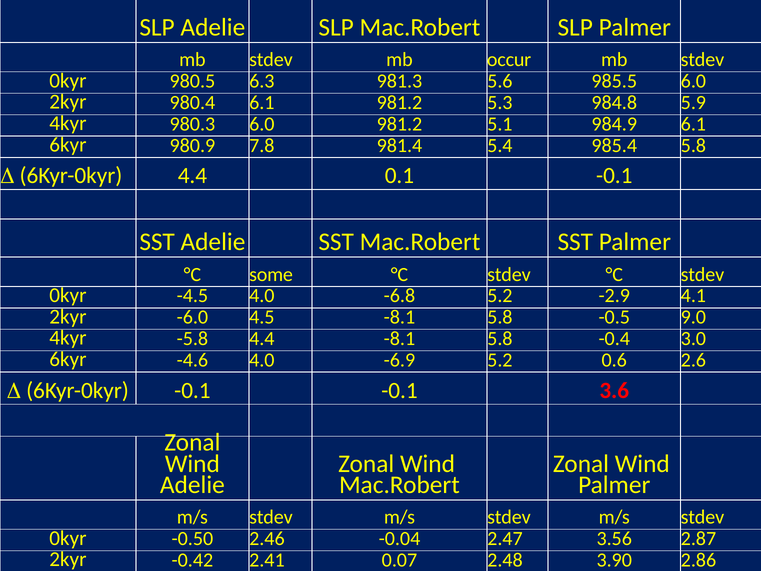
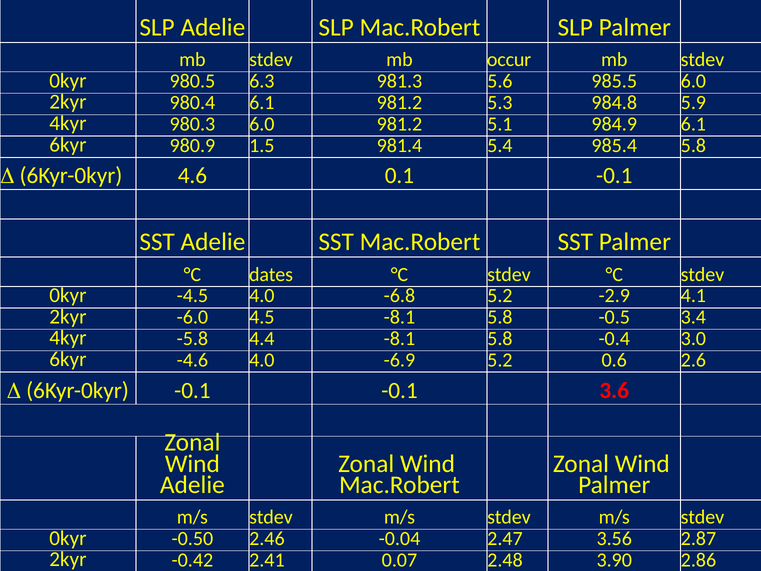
7.8: 7.8 -> 1.5
6Kyr-0kyr 4.4: 4.4 -> 4.6
some: some -> dates
9.0: 9.0 -> 3.4
